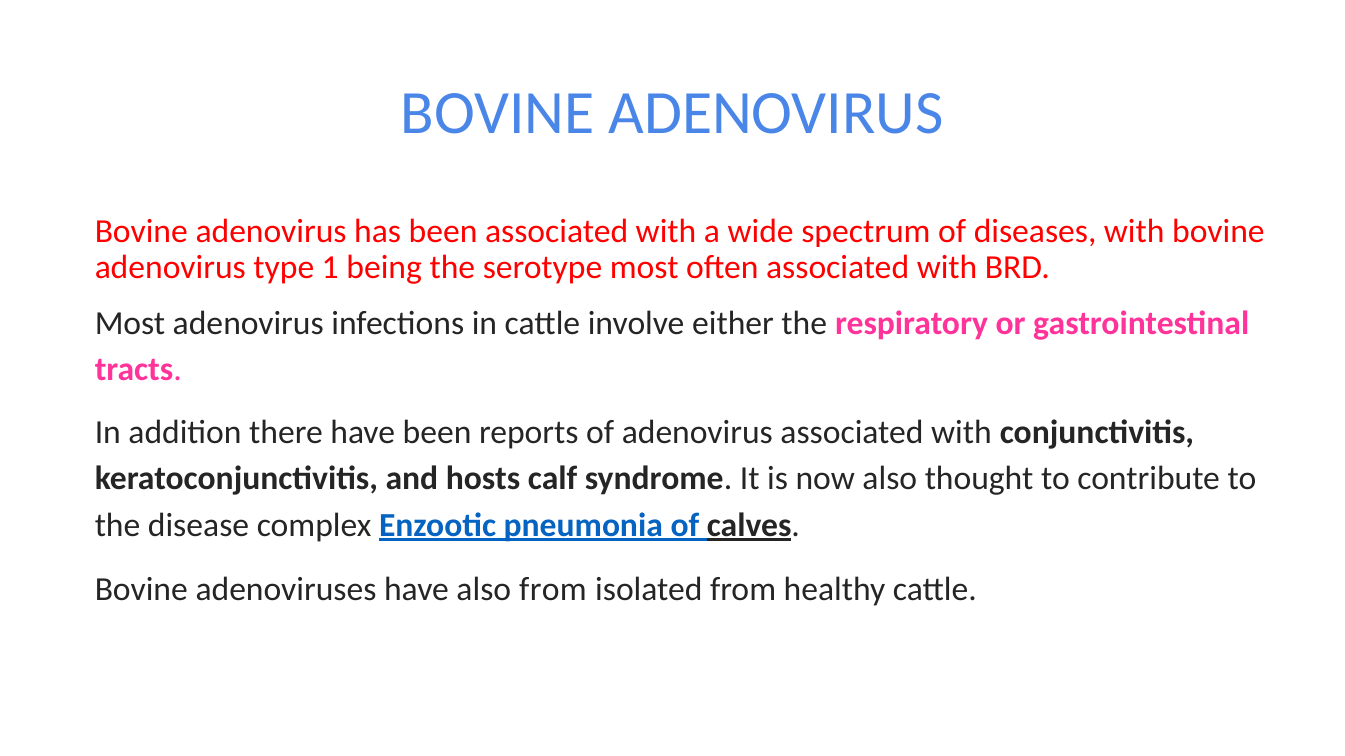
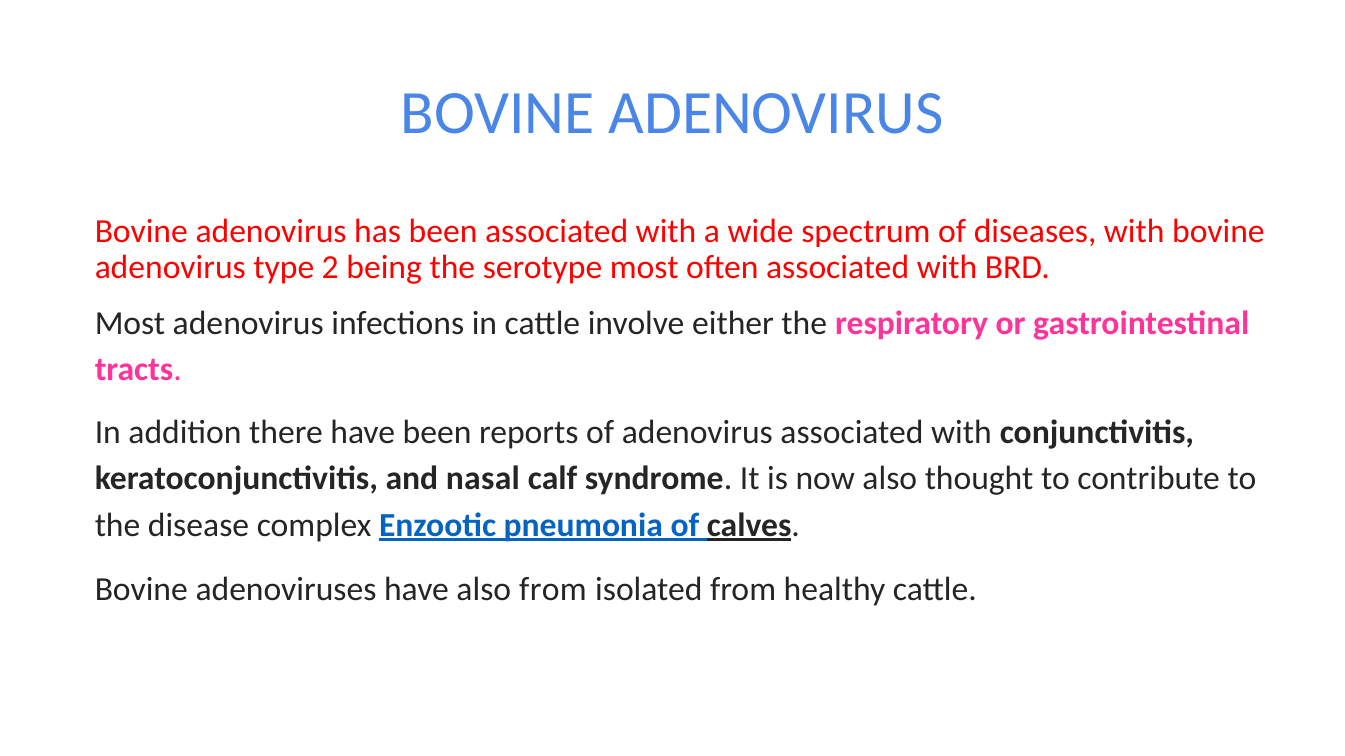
1: 1 -> 2
hosts: hosts -> nasal
